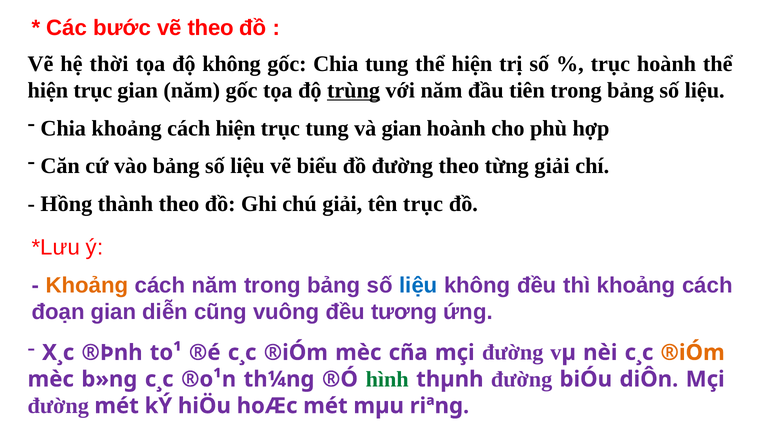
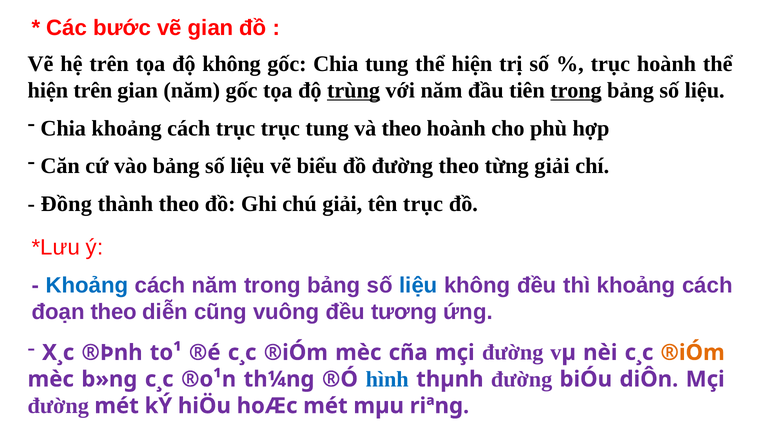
vẽ theo: theo -> gian
hệ thời: thời -> trên
trục at (93, 91): trục -> trên
trong at (576, 91) underline: none -> present
cách hiện: hiện -> trục
và gian: gian -> theo
Hồng: Hồng -> Đồng
Khoảng at (87, 285) colour: orange -> blue
đoạn gian: gian -> theo
hình colour: green -> blue
